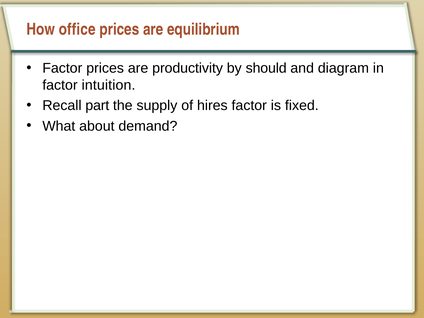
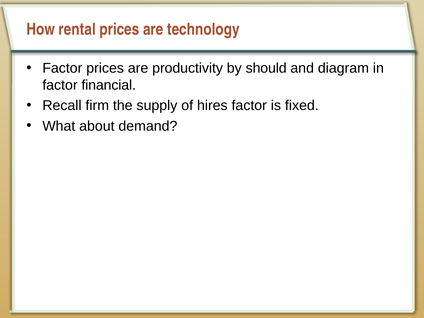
office: office -> rental
equilibrium: equilibrium -> technology
intuition: intuition -> financial
part: part -> firm
